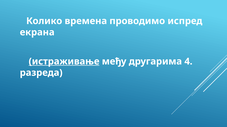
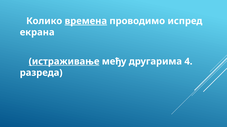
времена underline: none -> present
